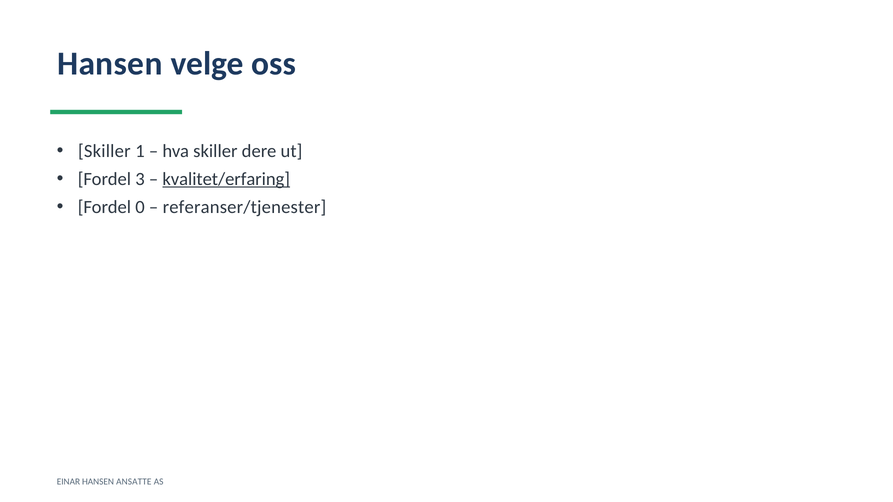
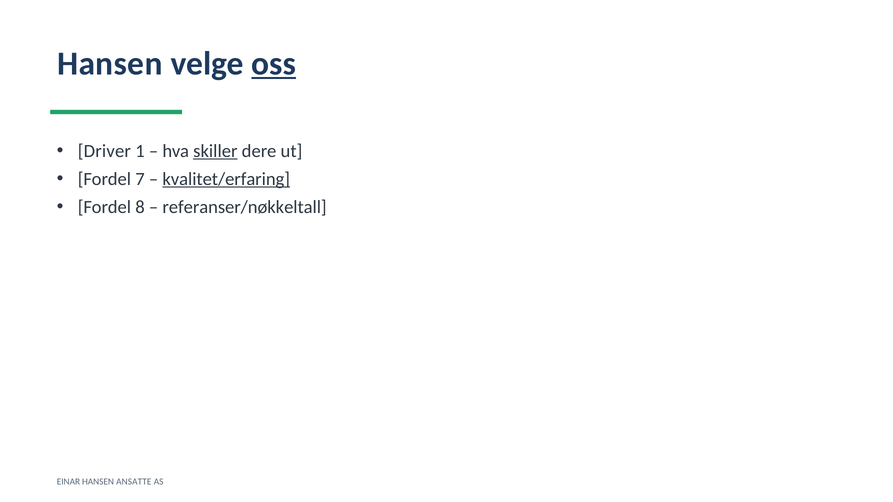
oss underline: none -> present
Skiller at (104, 151): Skiller -> Driver
skiller at (215, 151) underline: none -> present
3: 3 -> 7
0: 0 -> 8
referanser/tjenester: referanser/tjenester -> referanser/nøkkeltall
